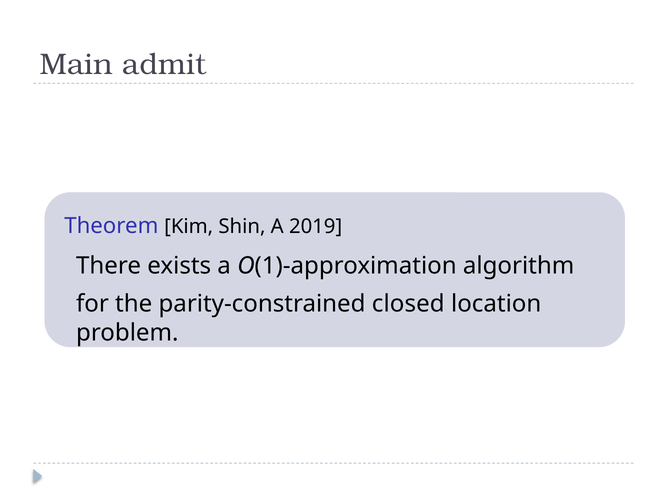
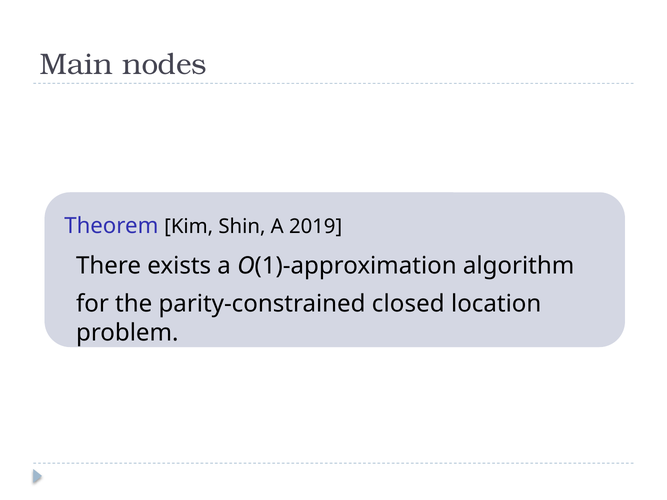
admit: admit -> nodes
